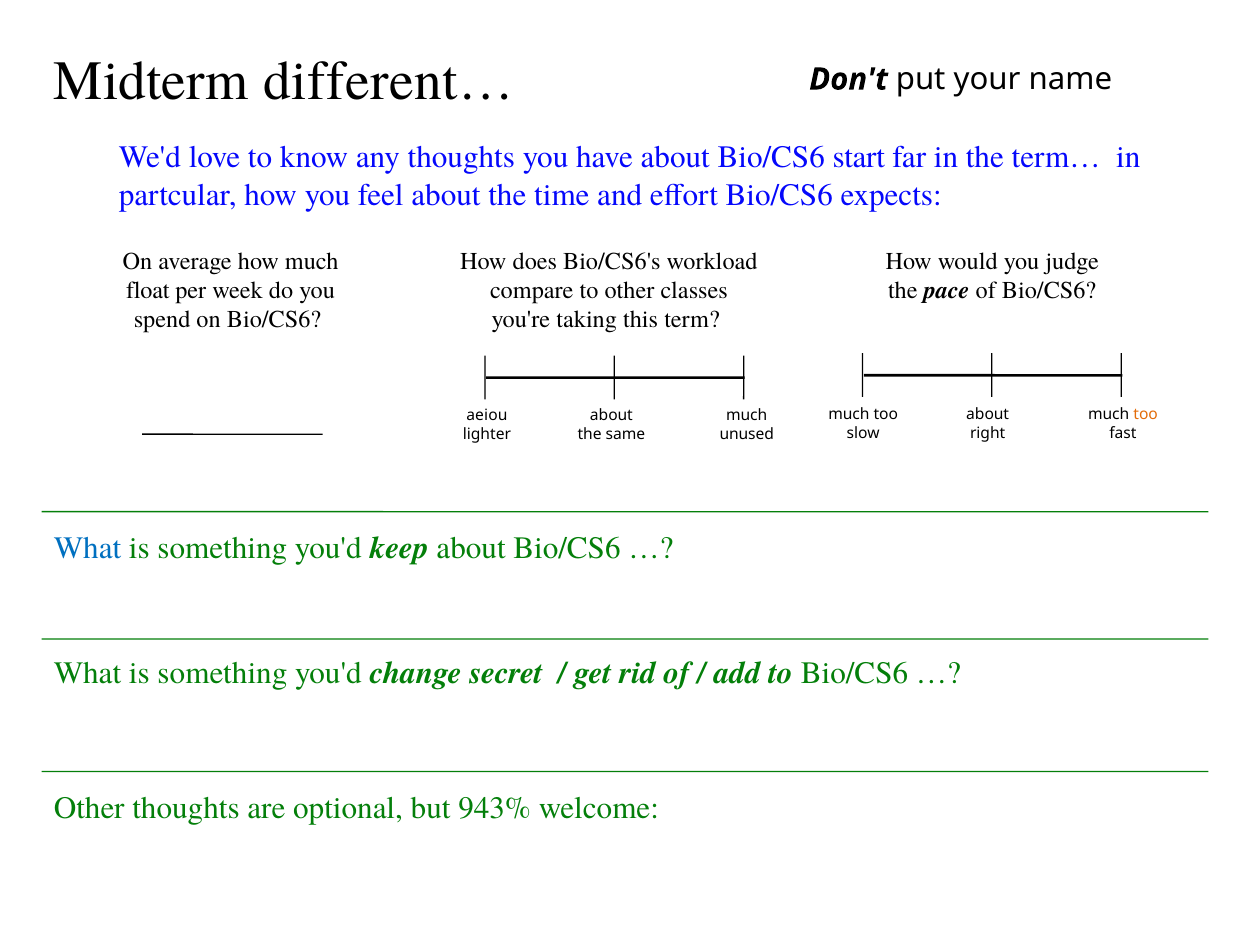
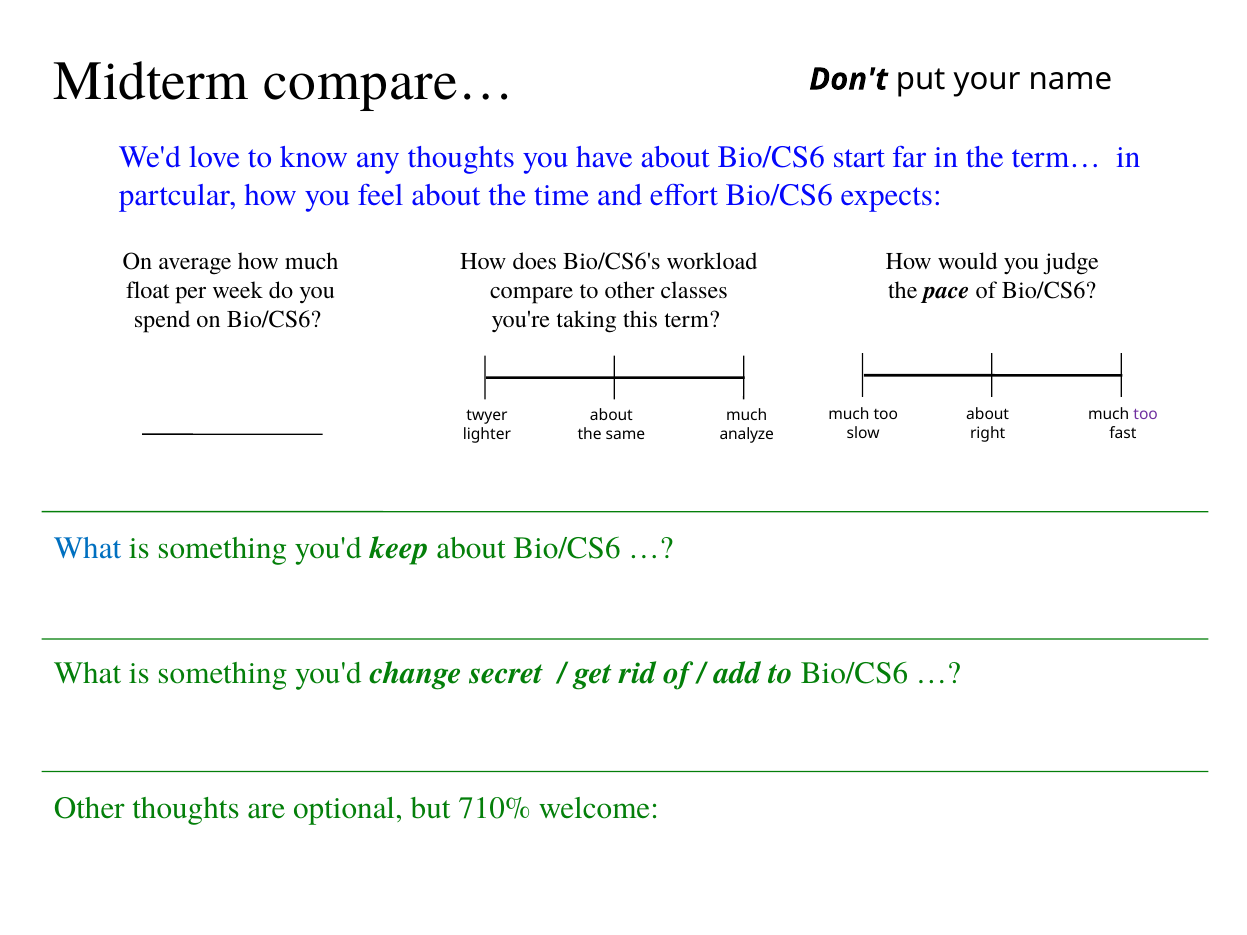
different…: different… -> compare…
too at (1146, 415) colour: orange -> purple
aeiou: aeiou -> twyer
unused: unused -> analyze
943%: 943% -> 710%
